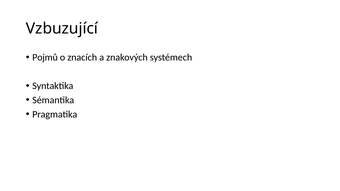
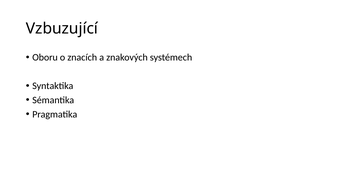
Pojmů: Pojmů -> Oboru
